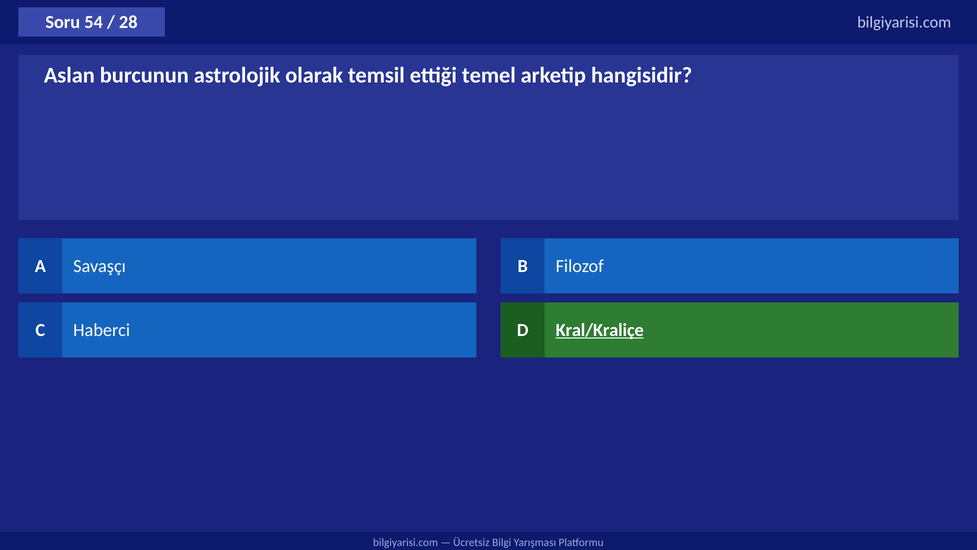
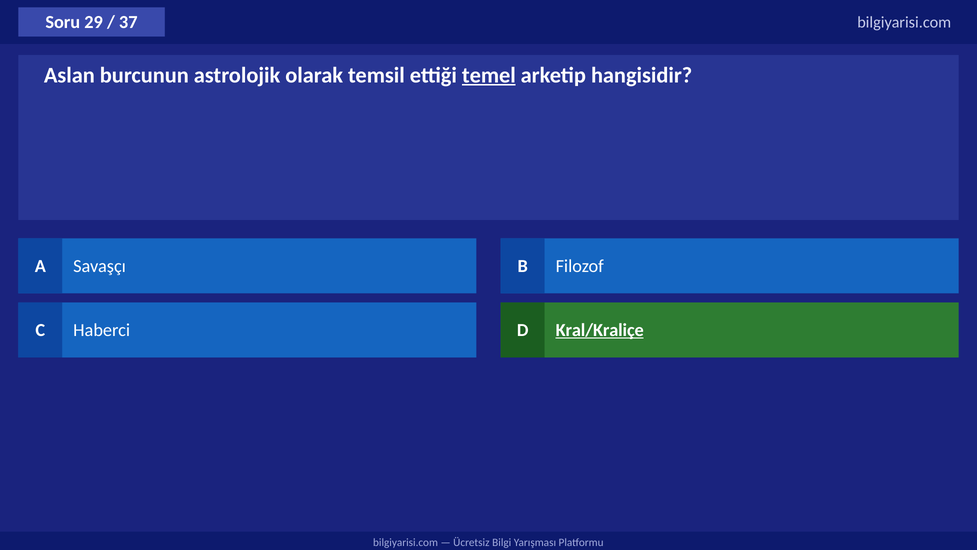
54: 54 -> 29
28: 28 -> 37
temel underline: none -> present
